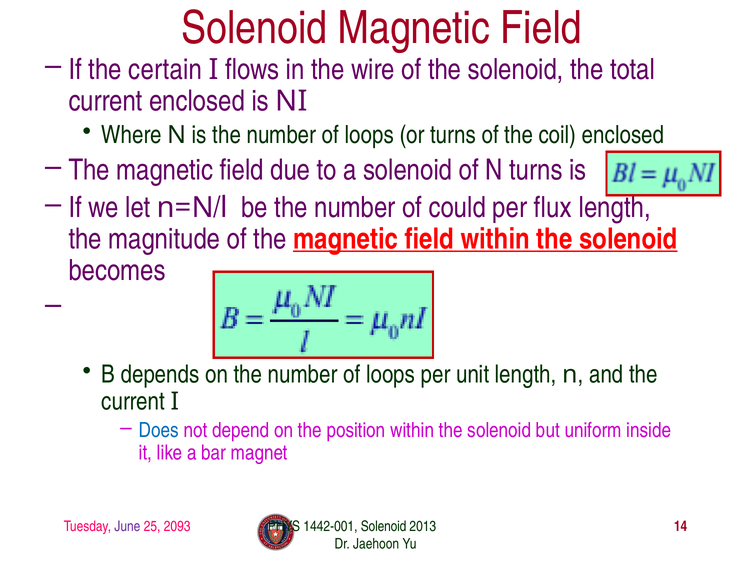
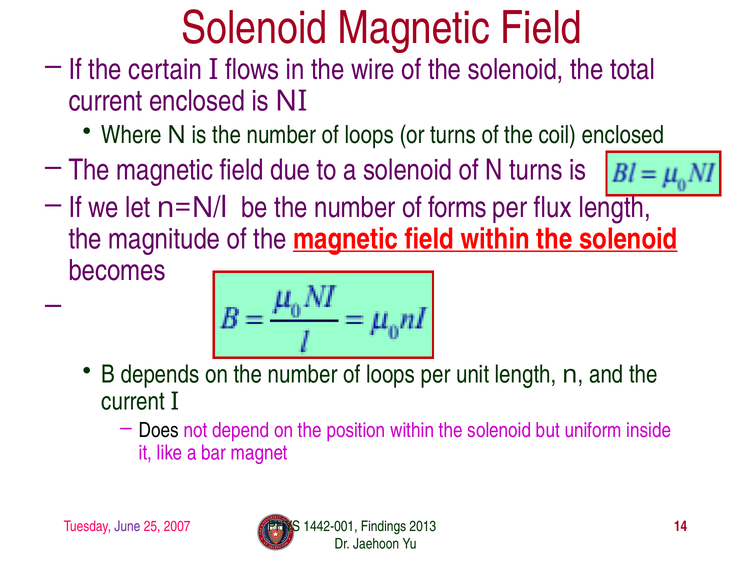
could: could -> forms
Does colour: blue -> black
2093: 2093 -> 2007
1442-001 Solenoid: Solenoid -> Findings
